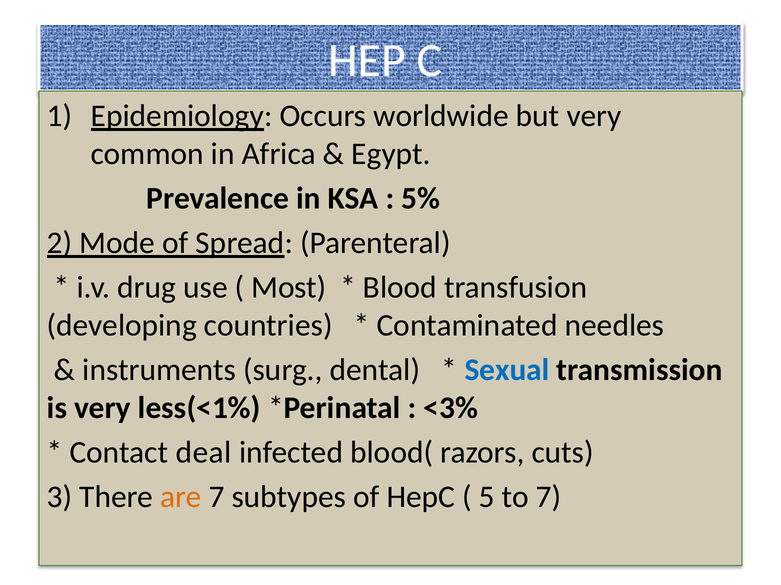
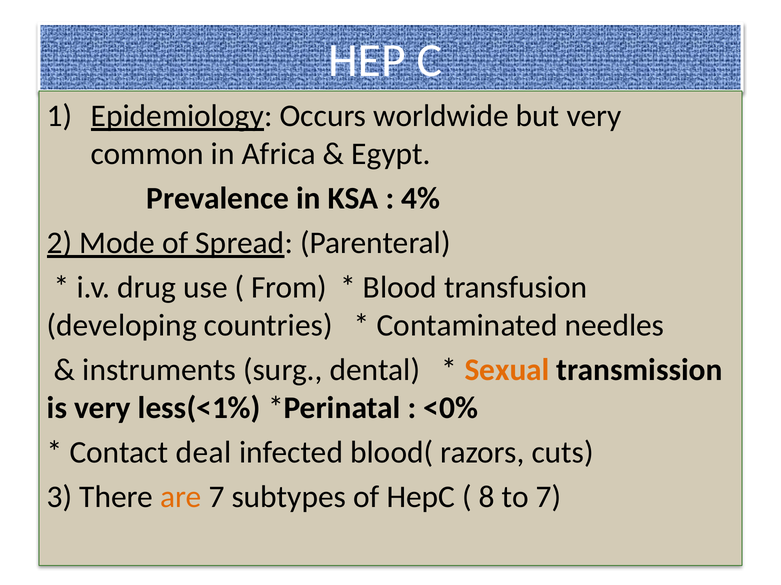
5%: 5% -> 4%
Most: Most -> From
Sexual colour: blue -> orange
<3%: <3% -> <0%
5: 5 -> 8
